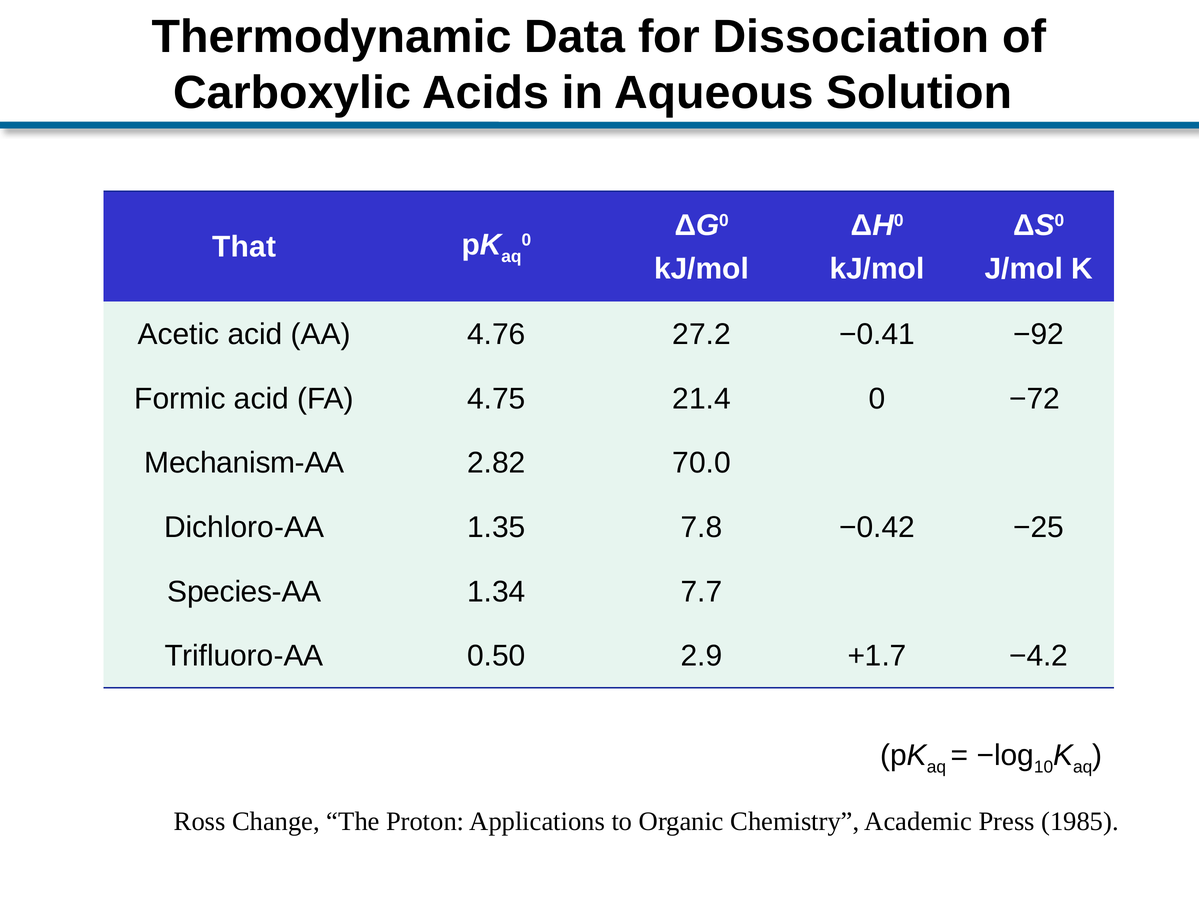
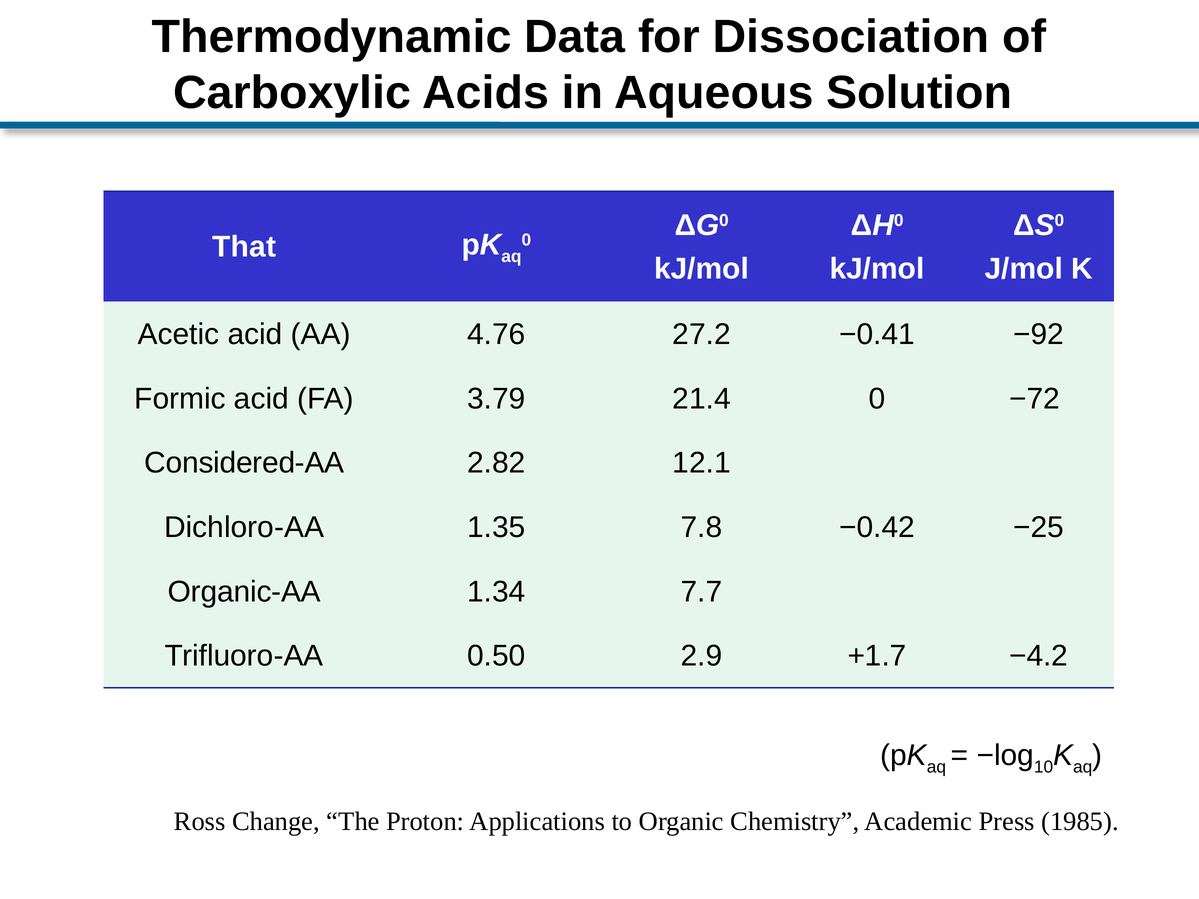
4.75: 4.75 -> 3.79
Mechanism-AA: Mechanism-AA -> Considered-AA
70.0: 70.0 -> 12.1
Species-AA: Species-AA -> Organic-AA
